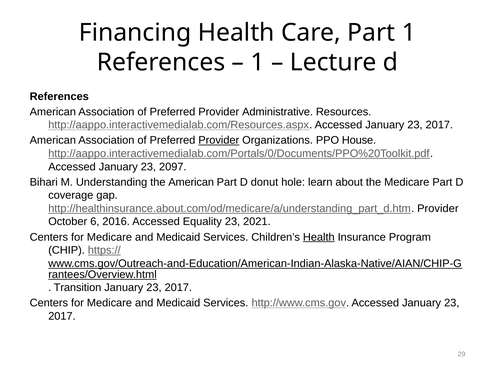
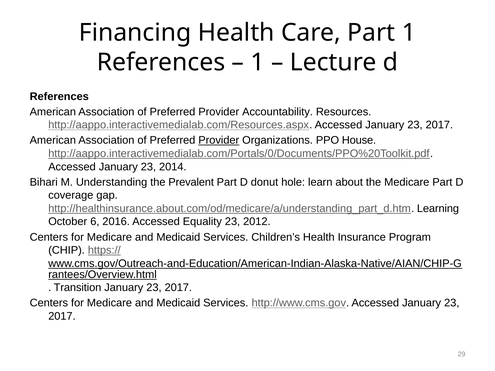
Administrative: Administrative -> Accountability
2097: 2097 -> 2014
the American: American -> Prevalent
http://healthinsurance.about.com/od/medicare/a/understanding_part_d.htm Provider: Provider -> Learning
2021: 2021 -> 2012
Health at (319, 237) underline: present -> none
